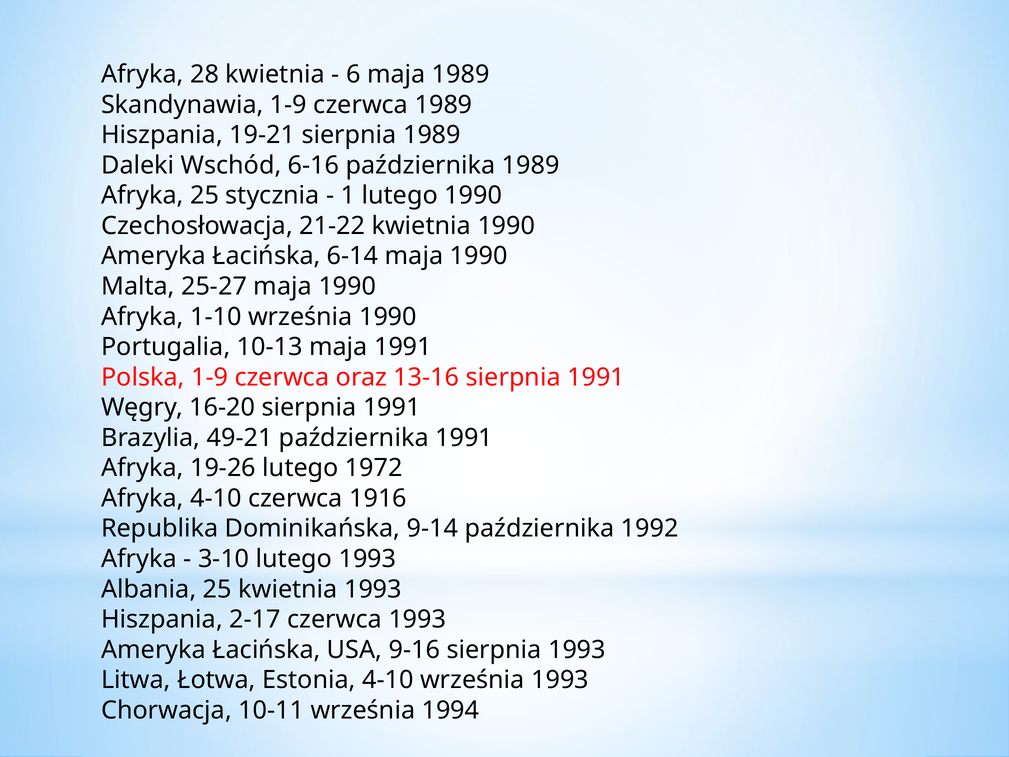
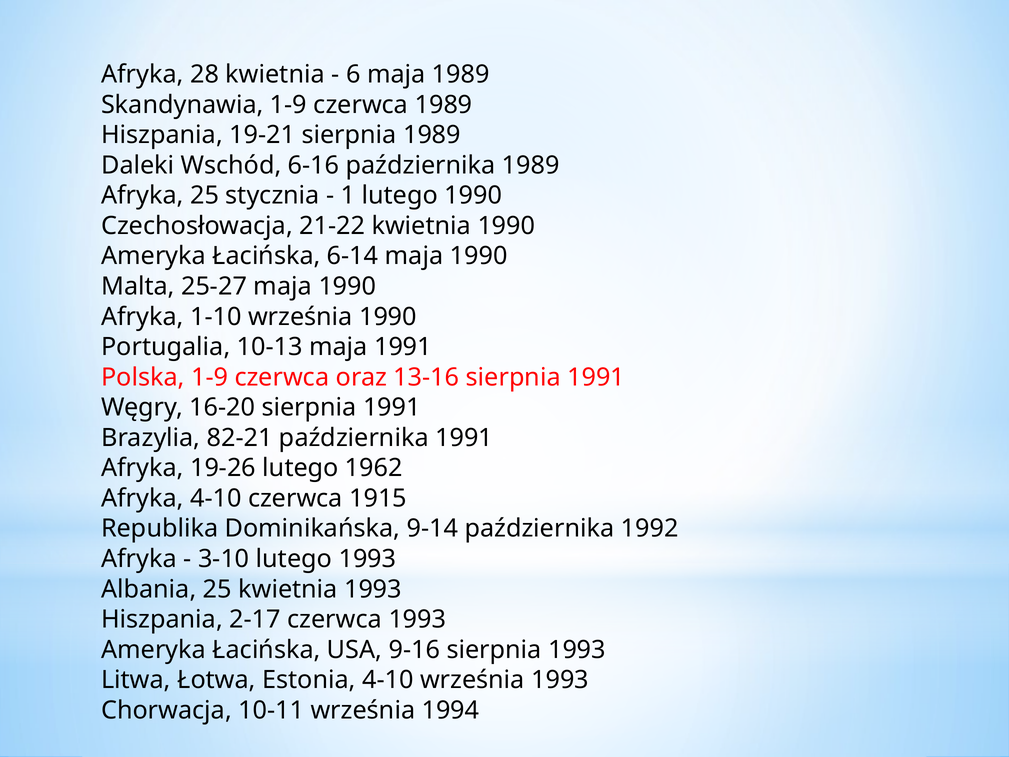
49-21: 49-21 -> 82-21
1972: 1972 -> 1962
1916: 1916 -> 1915
